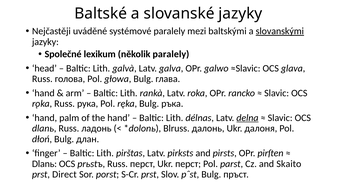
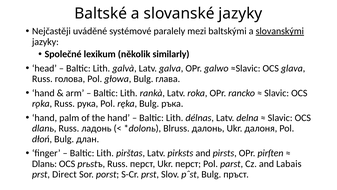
několik paralely: paralely -> similarly
delna underline: present -> none
Skaito: Skaito -> Labais
